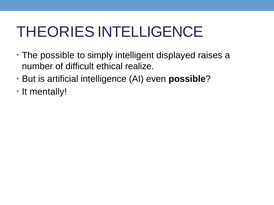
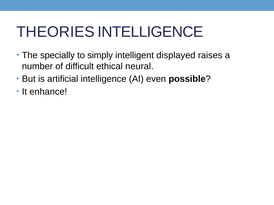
The possible: possible -> specially
realize: realize -> neural
mentally: mentally -> enhance
